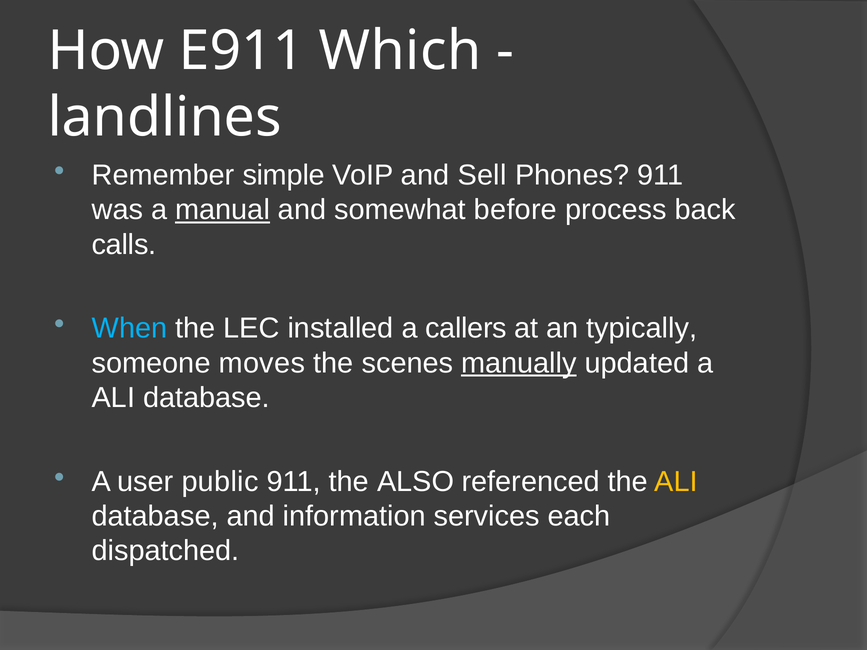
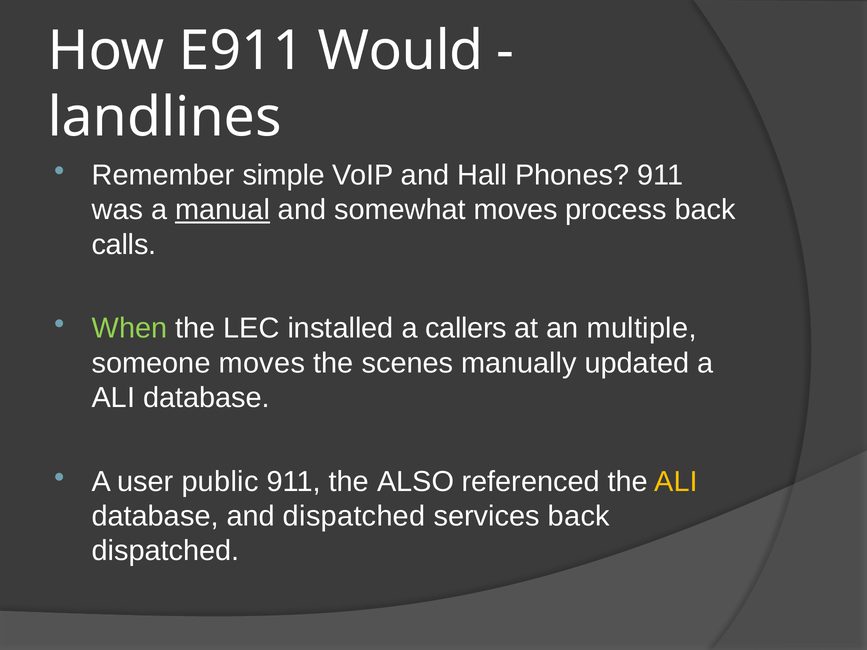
Which: Which -> Would
Sell: Sell -> Hall
somewhat before: before -> moves
When colour: light blue -> light green
typically: typically -> multiple
manually underline: present -> none
and information: information -> dispatched
services each: each -> back
